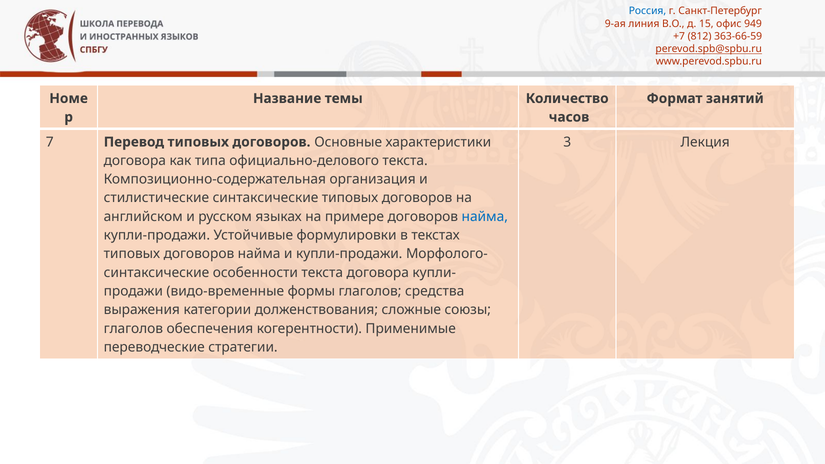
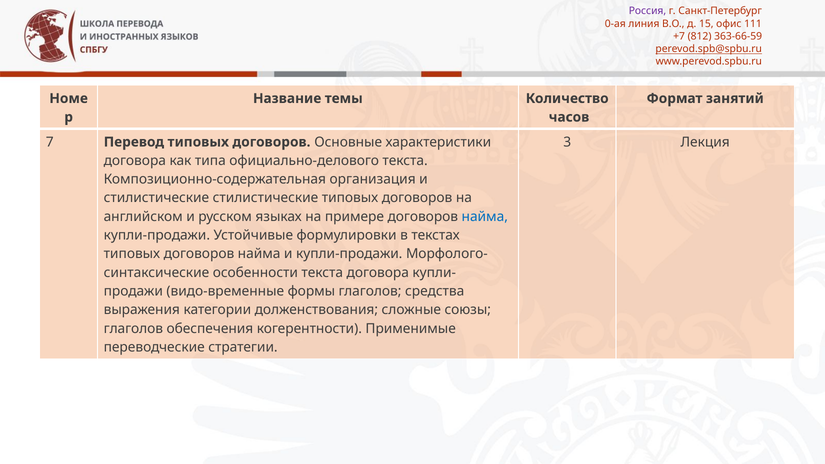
Россия colour: blue -> purple
9-ая: 9-ая -> 0-ая
949: 949 -> 111
стилистические синтаксические: синтаксические -> стилистические
